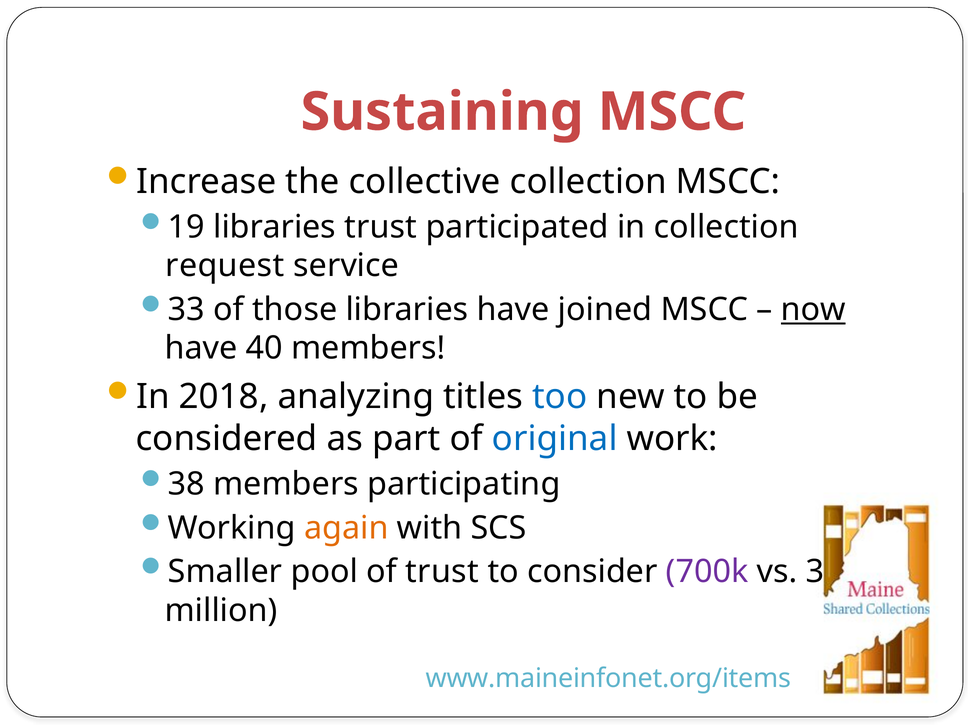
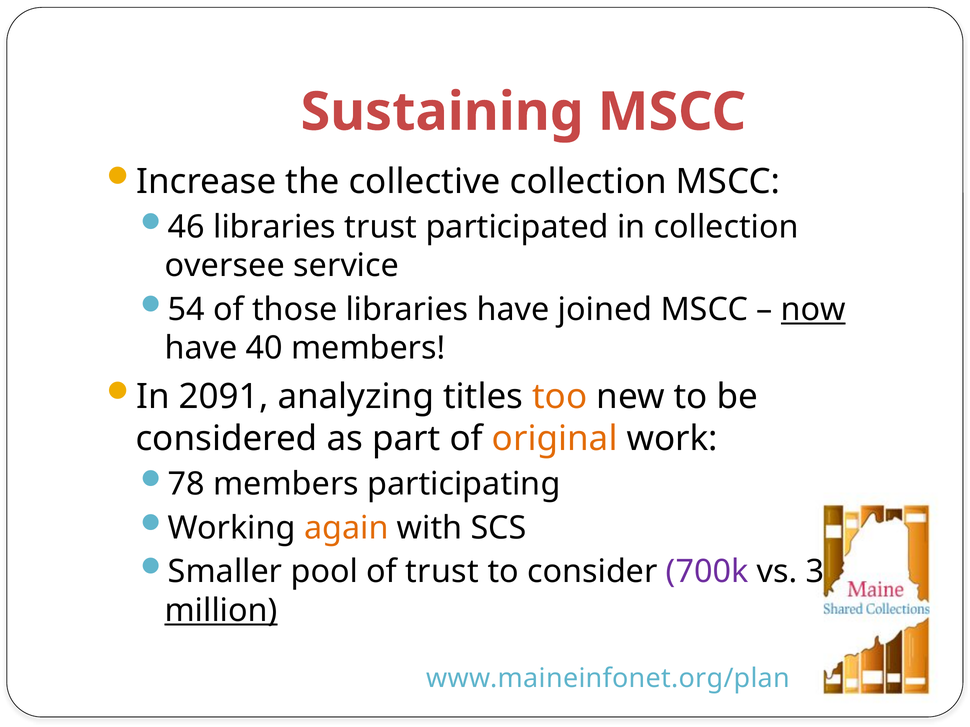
19: 19 -> 46
request: request -> oversee
33: 33 -> 54
2018: 2018 -> 2091
too colour: blue -> orange
original colour: blue -> orange
38: 38 -> 78
million underline: none -> present
www.maineinfonet.org/items: www.maineinfonet.org/items -> www.maineinfonet.org/plan
